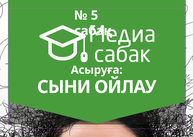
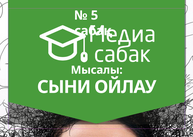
Асыруға: Асыруға -> Мысалы
